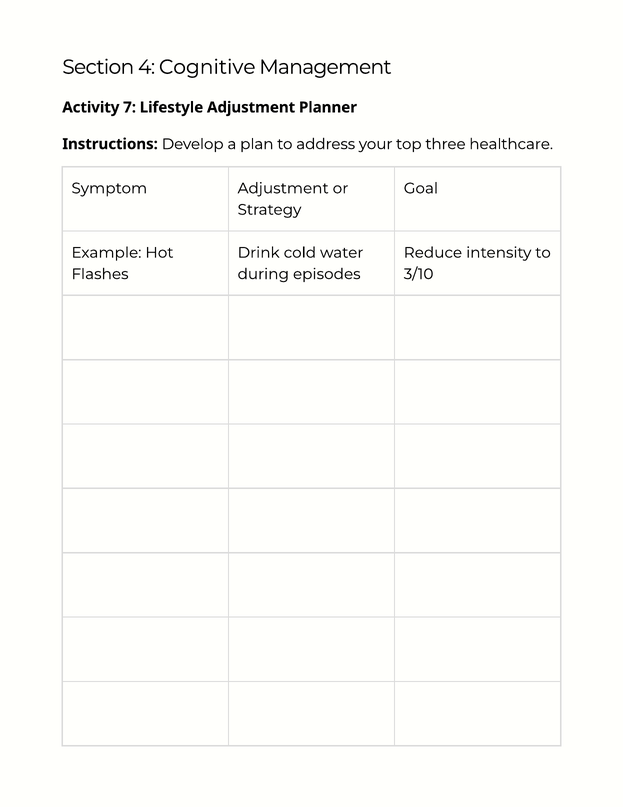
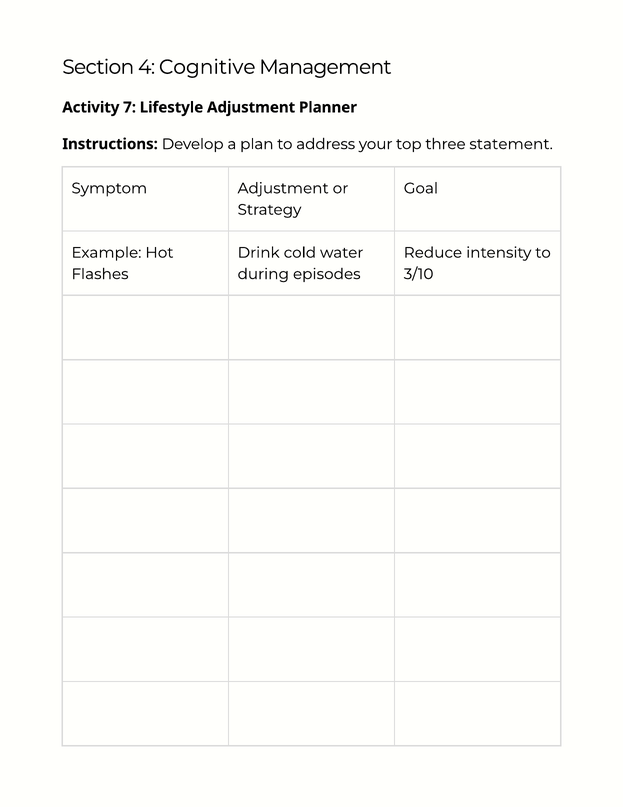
healthcare: healthcare -> statement
